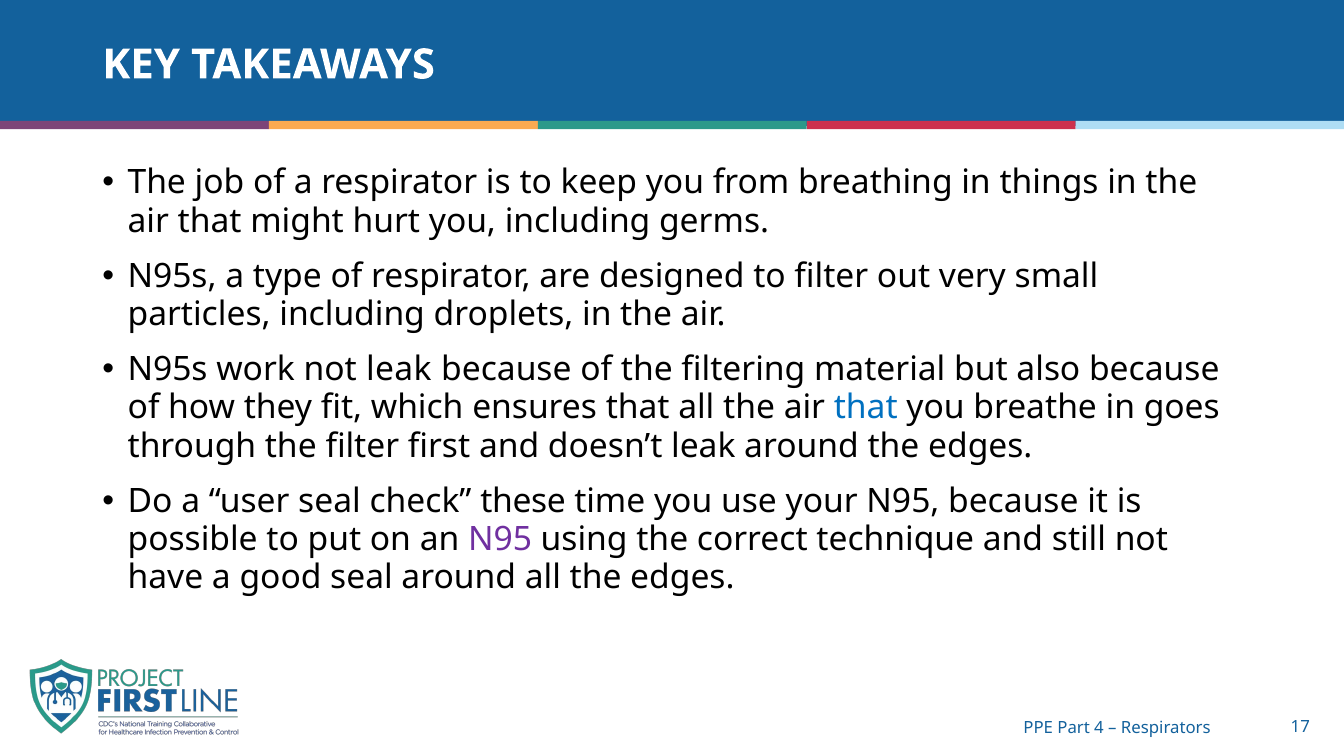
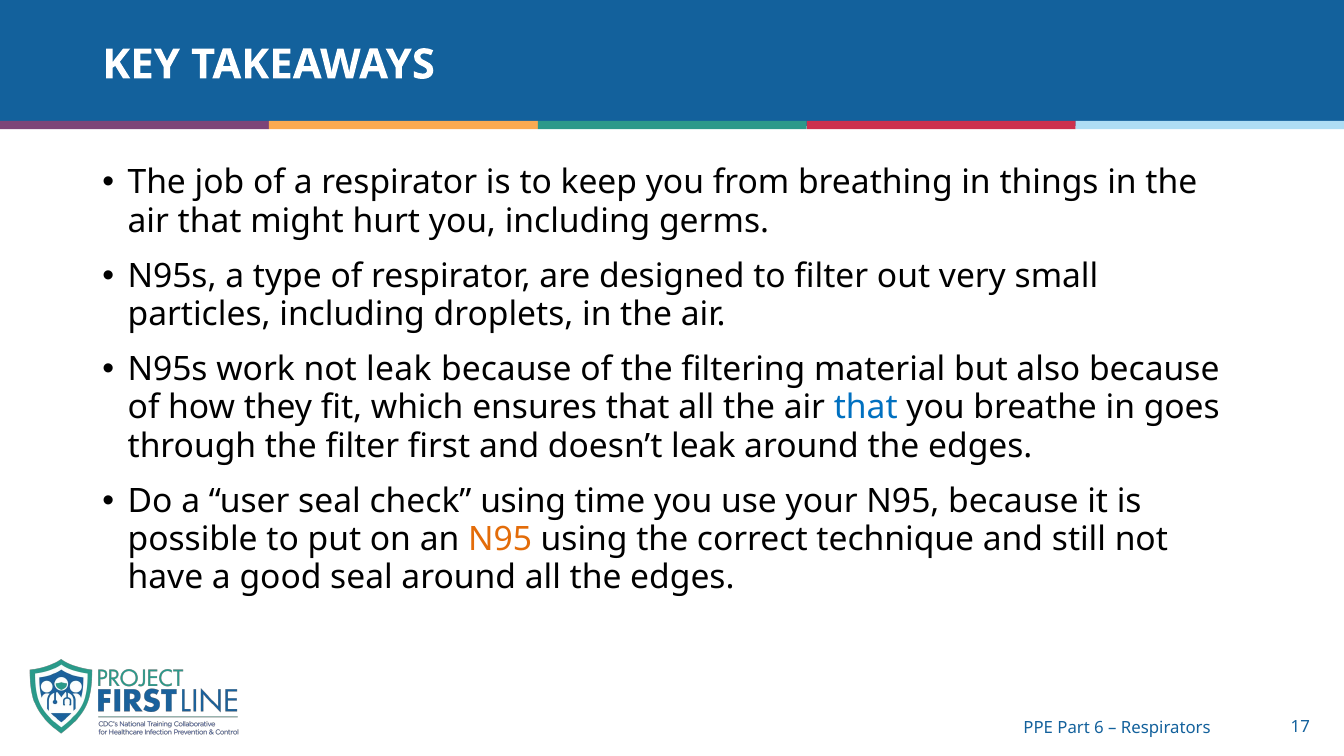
check these: these -> using
N95 at (500, 539) colour: purple -> orange
4: 4 -> 6
